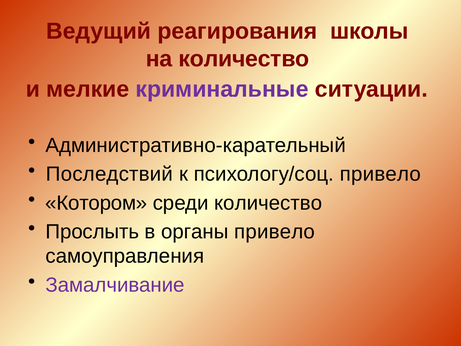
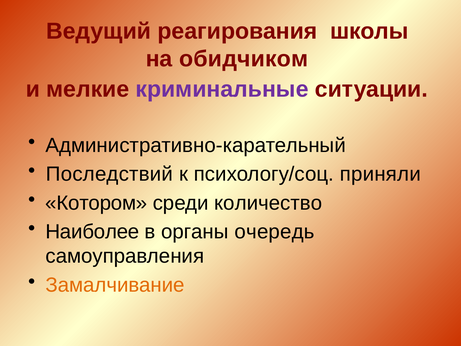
на количество: количество -> обидчиком
психологу/соц привело: привело -> приняли
Прослыть: Прослыть -> Наиболее
органы привело: привело -> очередь
Замалчивание colour: purple -> orange
